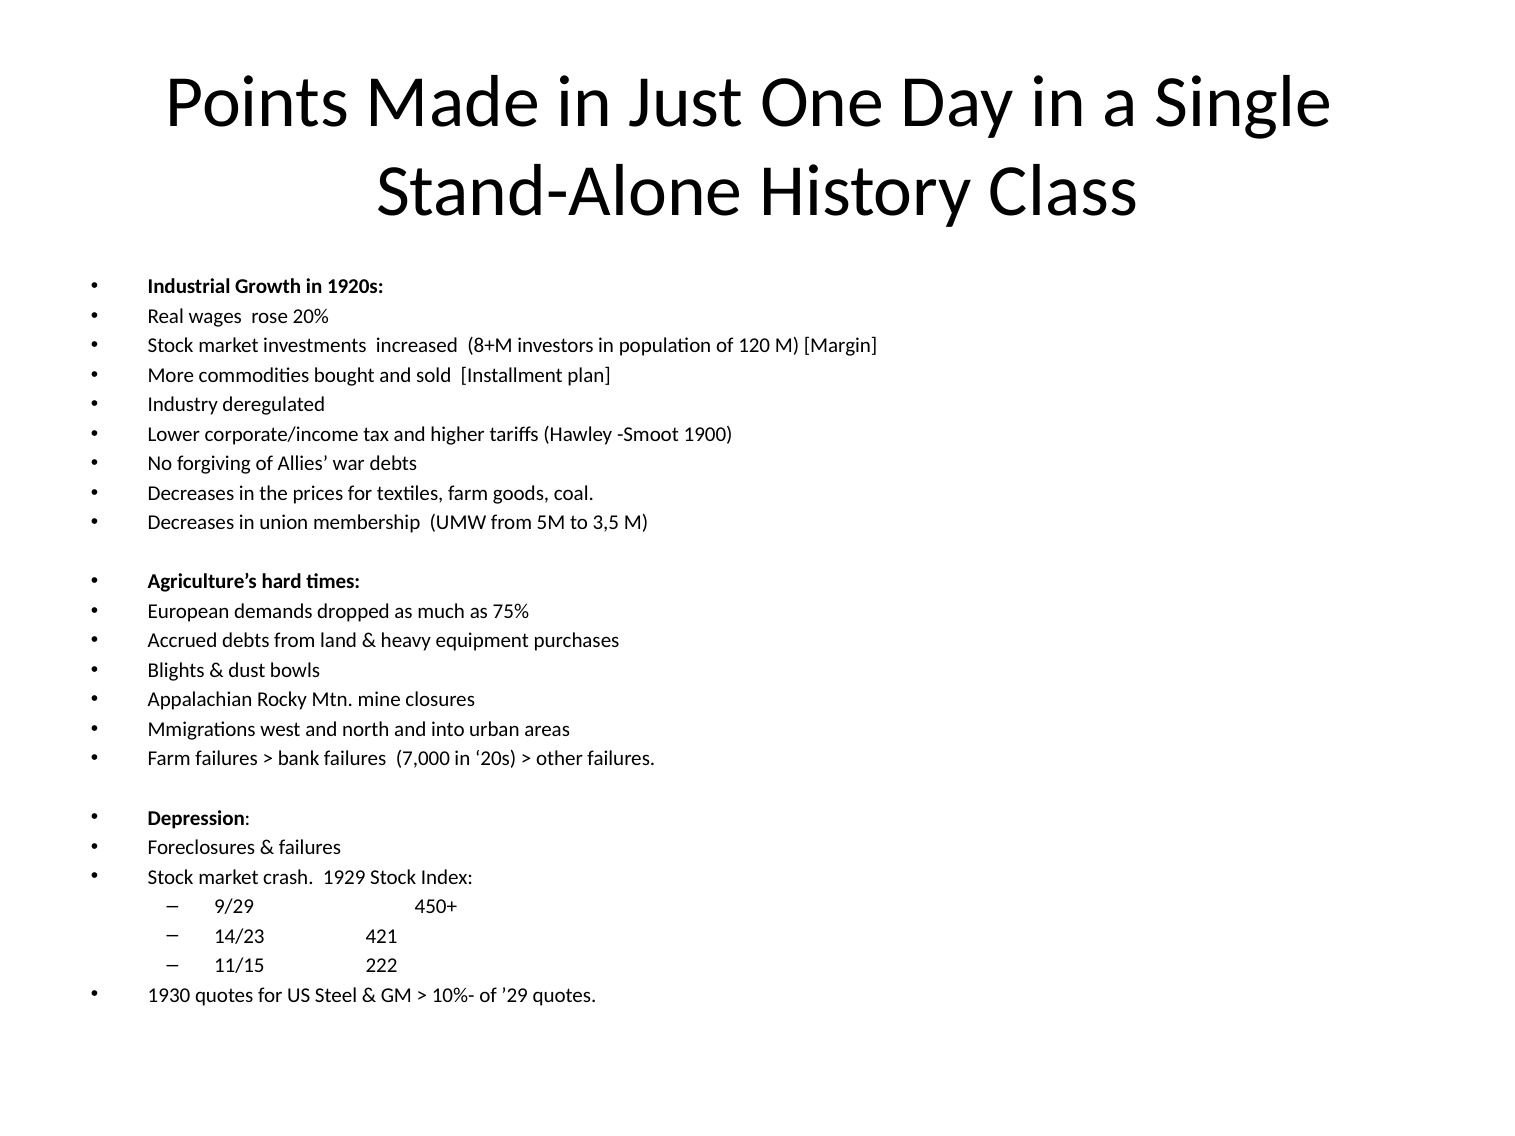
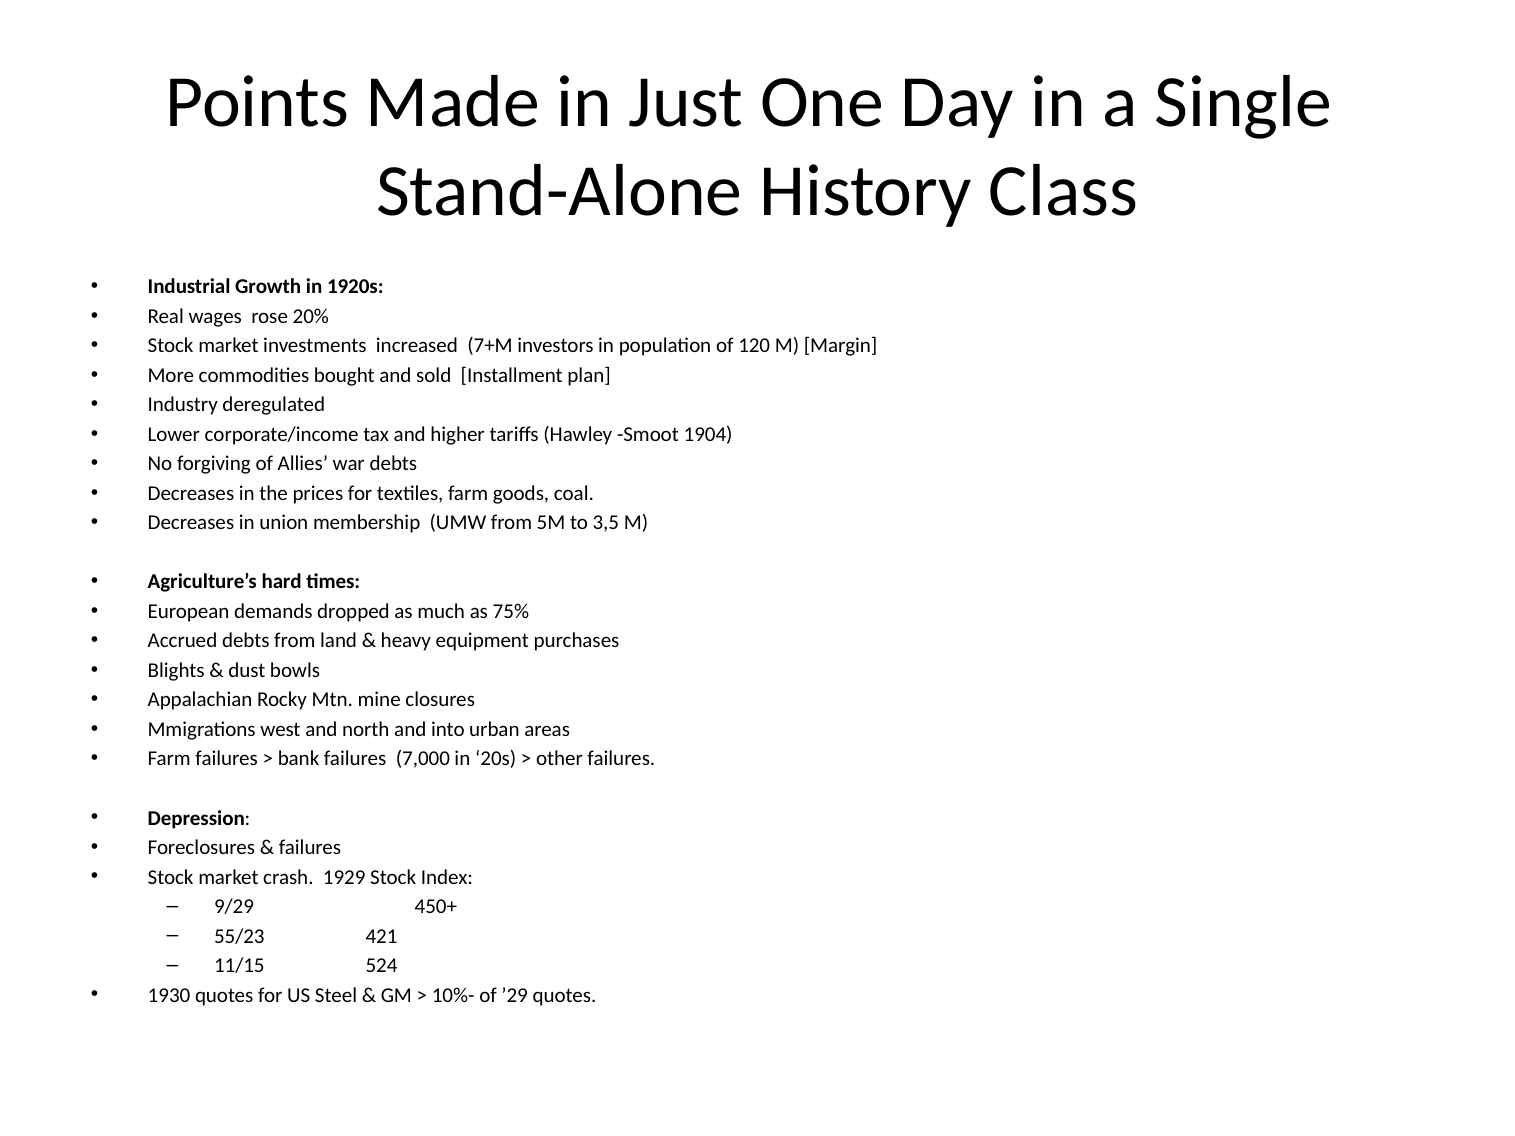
8+M: 8+M -> 7+M
1900: 1900 -> 1904
14/23: 14/23 -> 55/23
222: 222 -> 524
